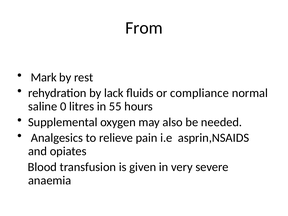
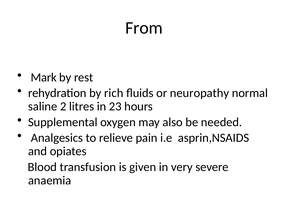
lack: lack -> rich
compliance: compliance -> neuropathy
0: 0 -> 2
55: 55 -> 23
